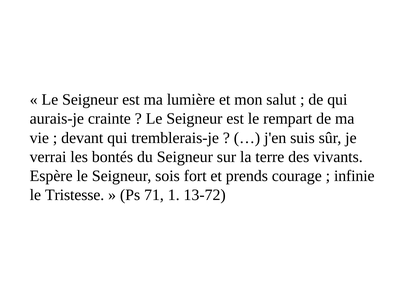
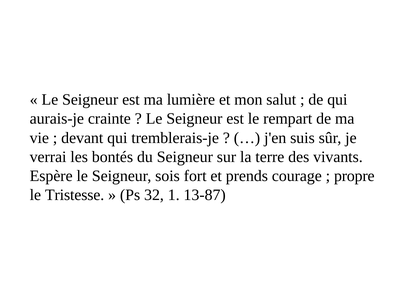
infinie: infinie -> propre
71: 71 -> 32
13-72: 13-72 -> 13-87
